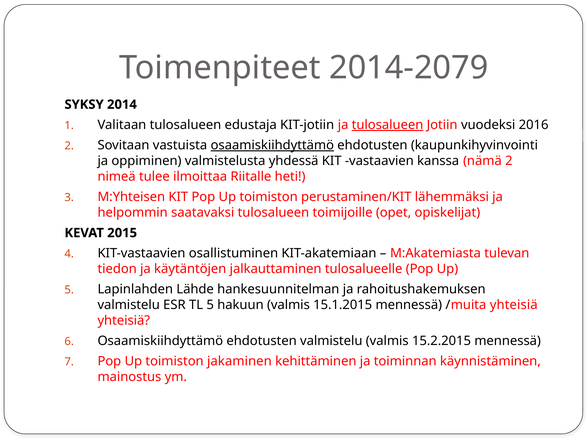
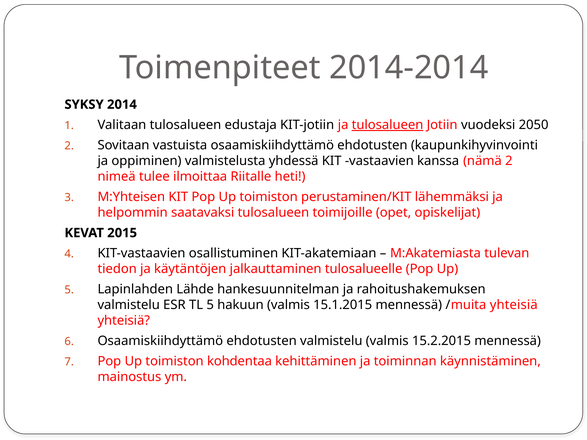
2014-2079: 2014-2079 -> 2014-2014
2016: 2016 -> 2050
osaamiskiihdyttämö at (272, 145) underline: present -> none
jakaminen: jakaminen -> kohdentaa
